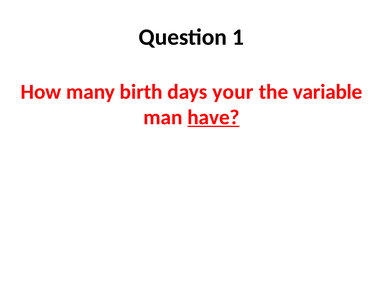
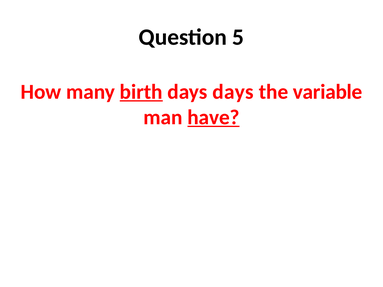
1: 1 -> 5
birth underline: none -> present
days your: your -> days
